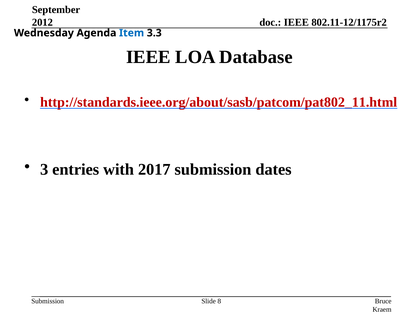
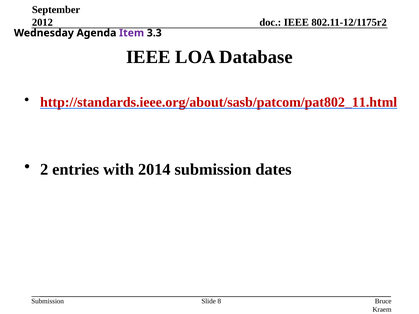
Item colour: blue -> purple
3: 3 -> 2
2017: 2017 -> 2014
